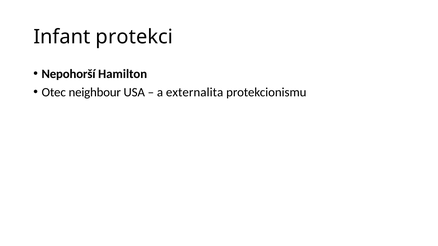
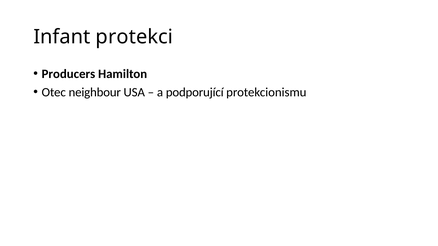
Nepohorší: Nepohorší -> Producers
externalita: externalita -> podporující
